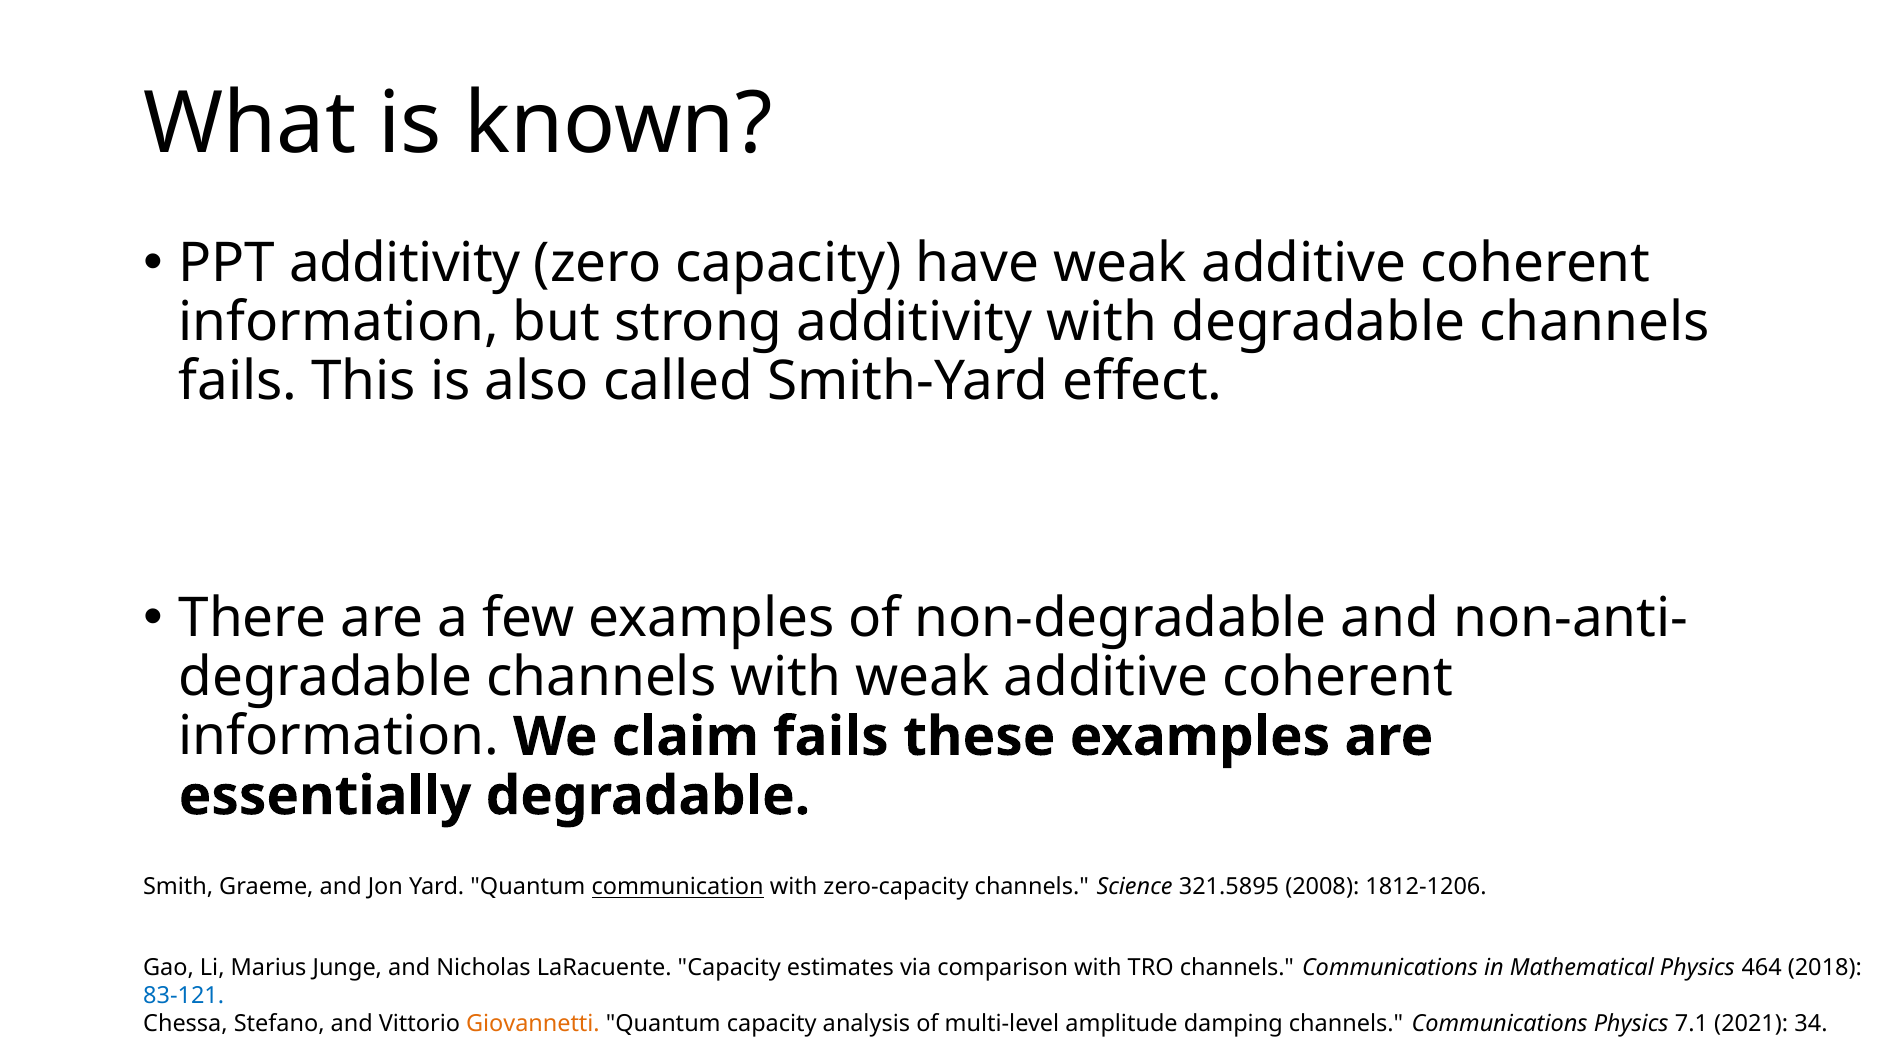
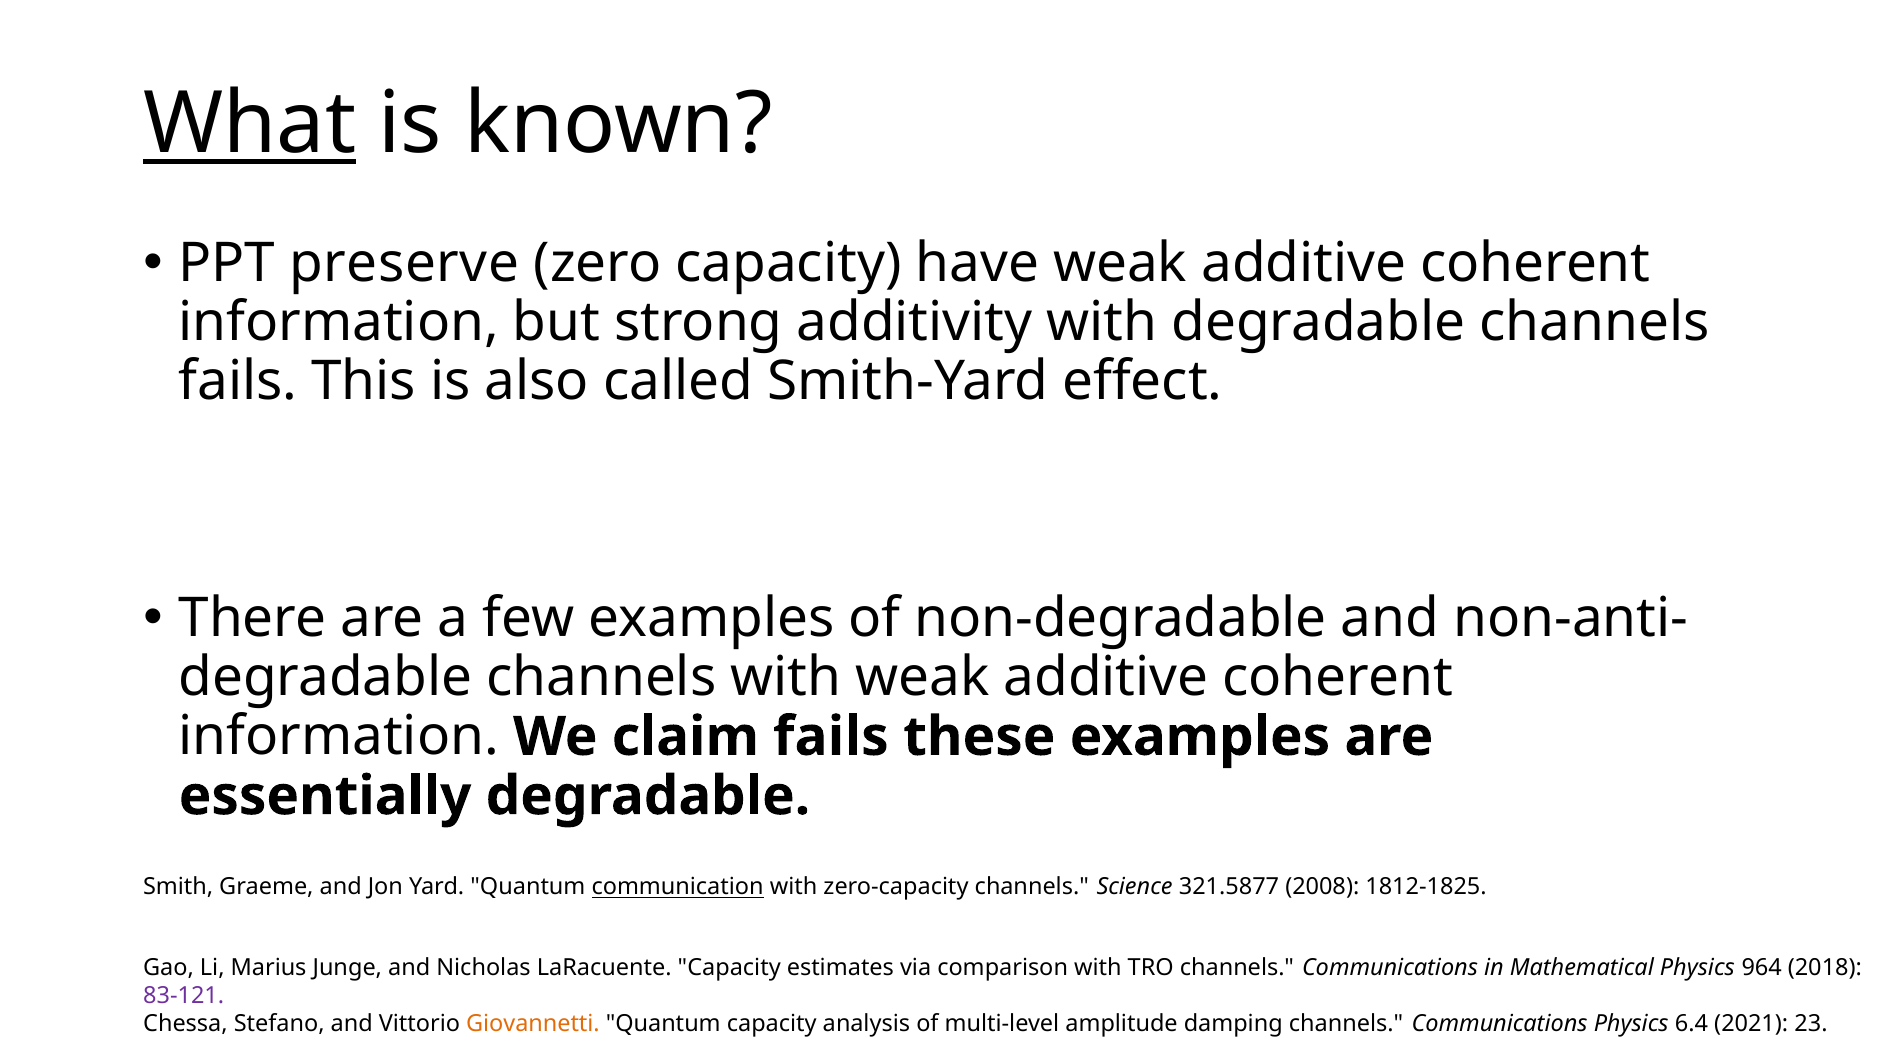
What underline: none -> present
PPT additivity: additivity -> preserve
321.5895: 321.5895 -> 321.5877
1812-1206: 1812-1206 -> 1812-1825
464: 464 -> 964
83-121 colour: blue -> purple
7.1: 7.1 -> 6.4
34: 34 -> 23
